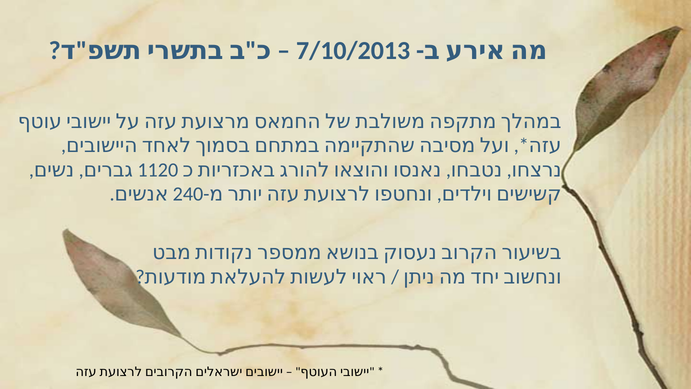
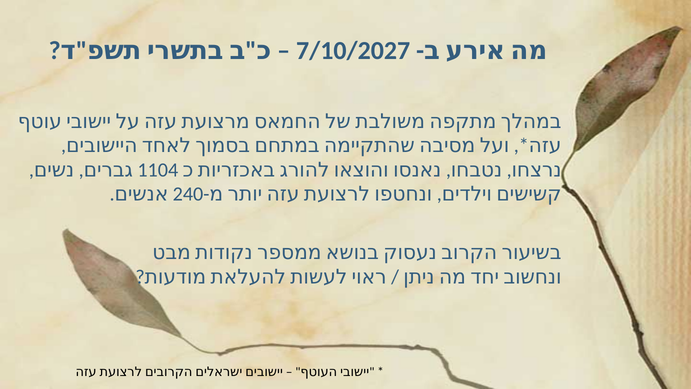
7/10/2013: 7/10/2013 -> 7/10/2027
1120: 1120 -> 1104
